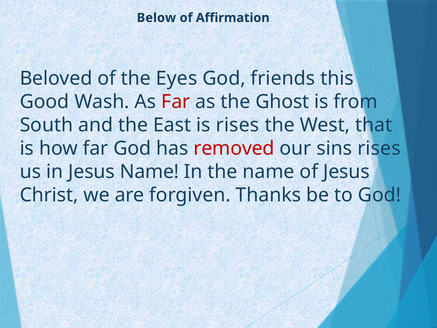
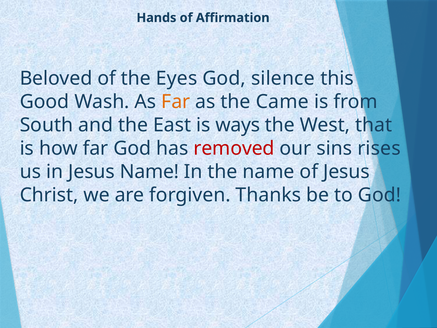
Below: Below -> Hands
friends: friends -> silence
Far at (176, 102) colour: red -> orange
Ghost: Ghost -> Came
is rises: rises -> ways
